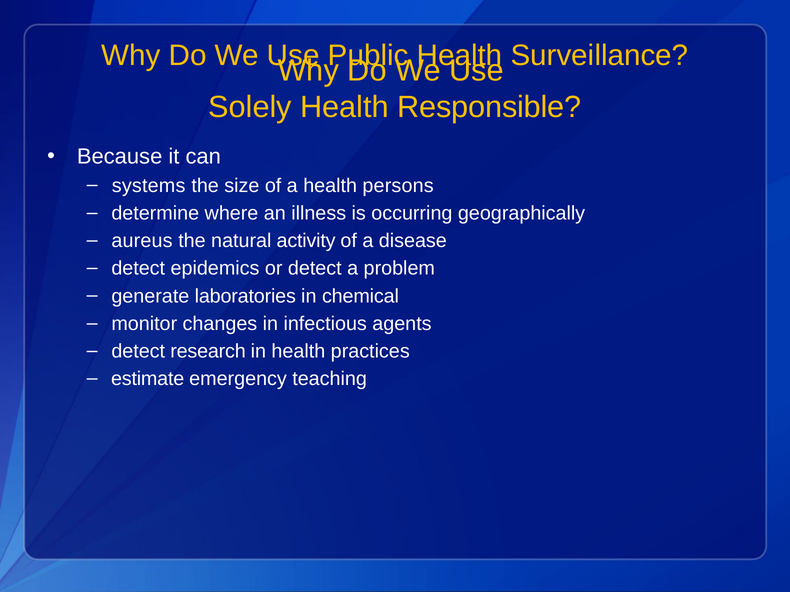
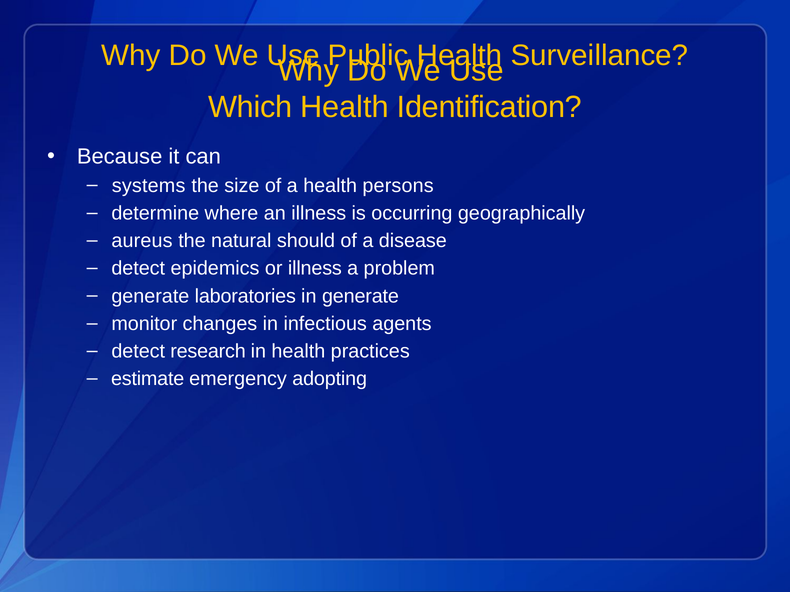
Solely: Solely -> Which
Responsible: Responsible -> Identification
activity: activity -> should
or detect: detect -> illness
in chemical: chemical -> generate
teaching: teaching -> adopting
